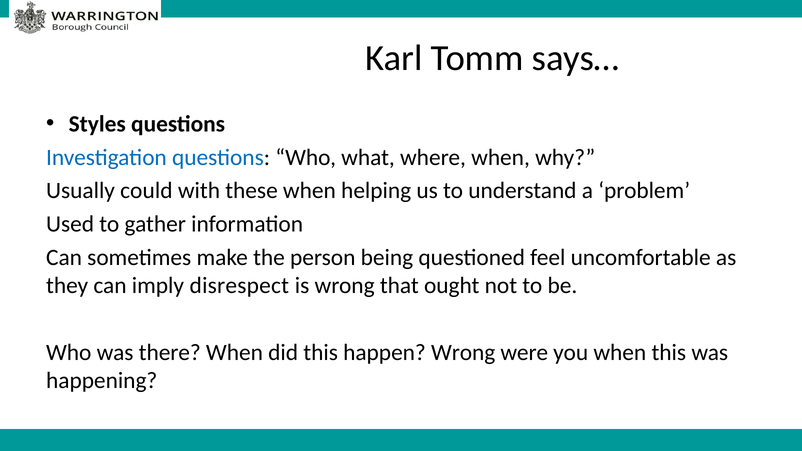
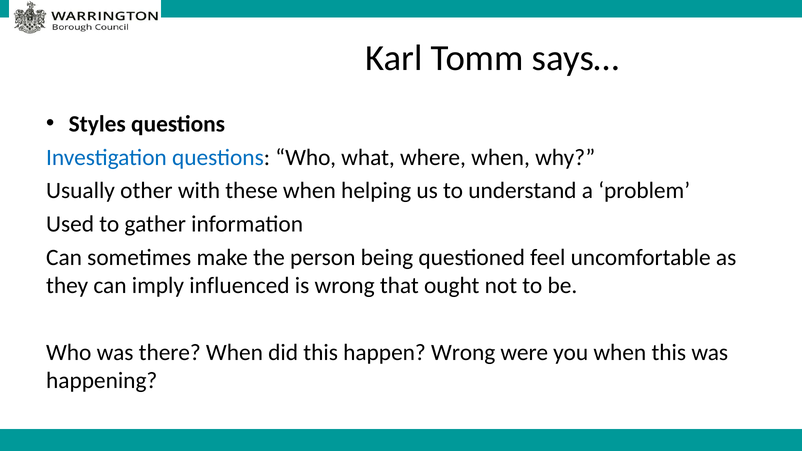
could: could -> other
disrespect: disrespect -> influenced
